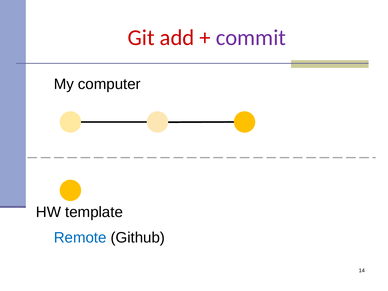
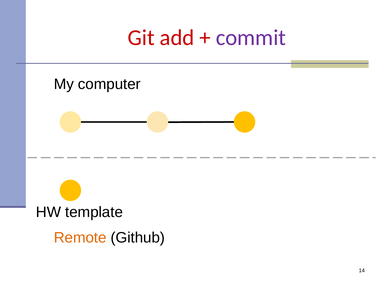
Remote colour: blue -> orange
